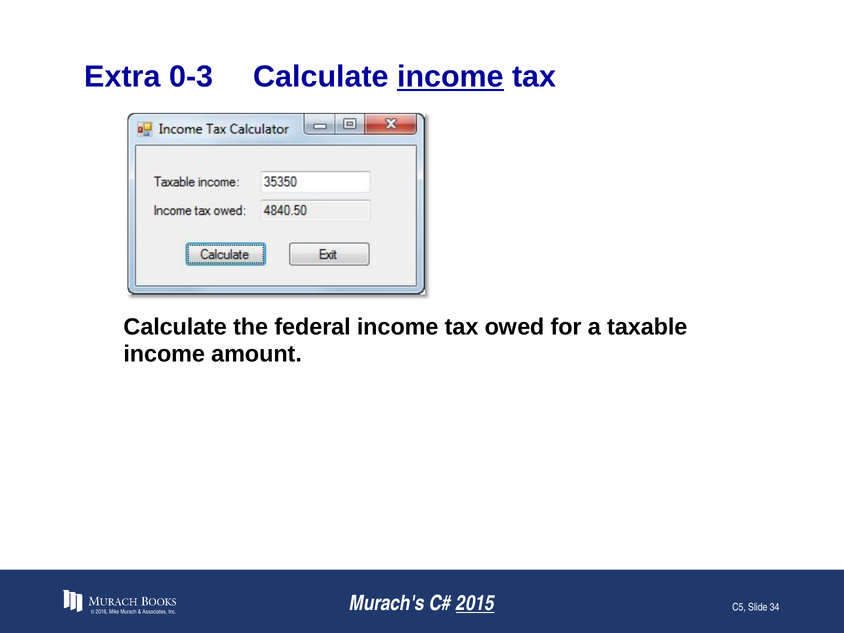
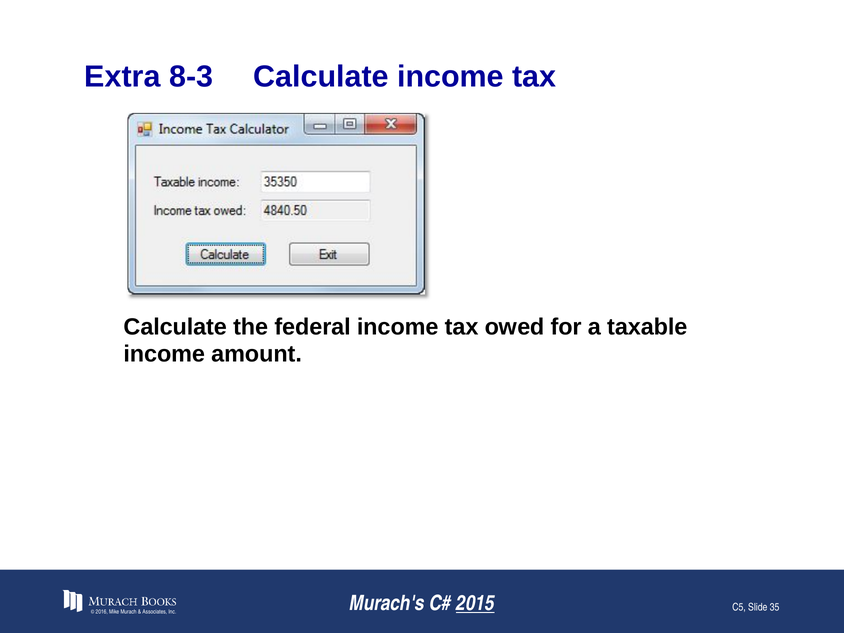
0-3: 0-3 -> 8-3
income at (451, 77) underline: present -> none
34: 34 -> 35
